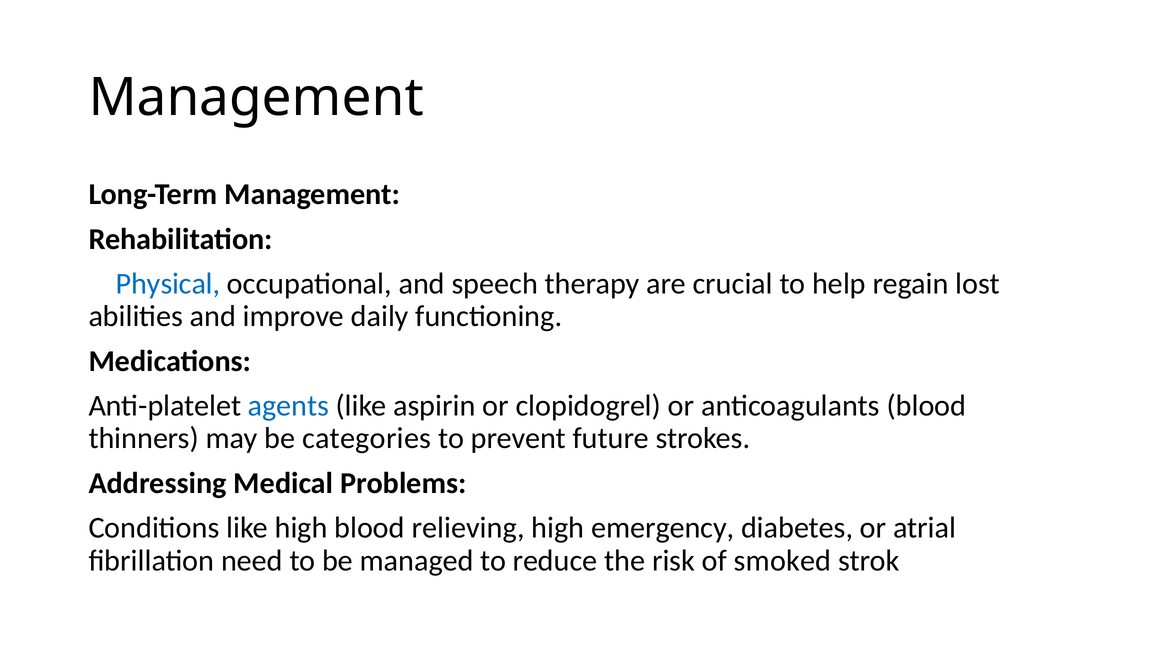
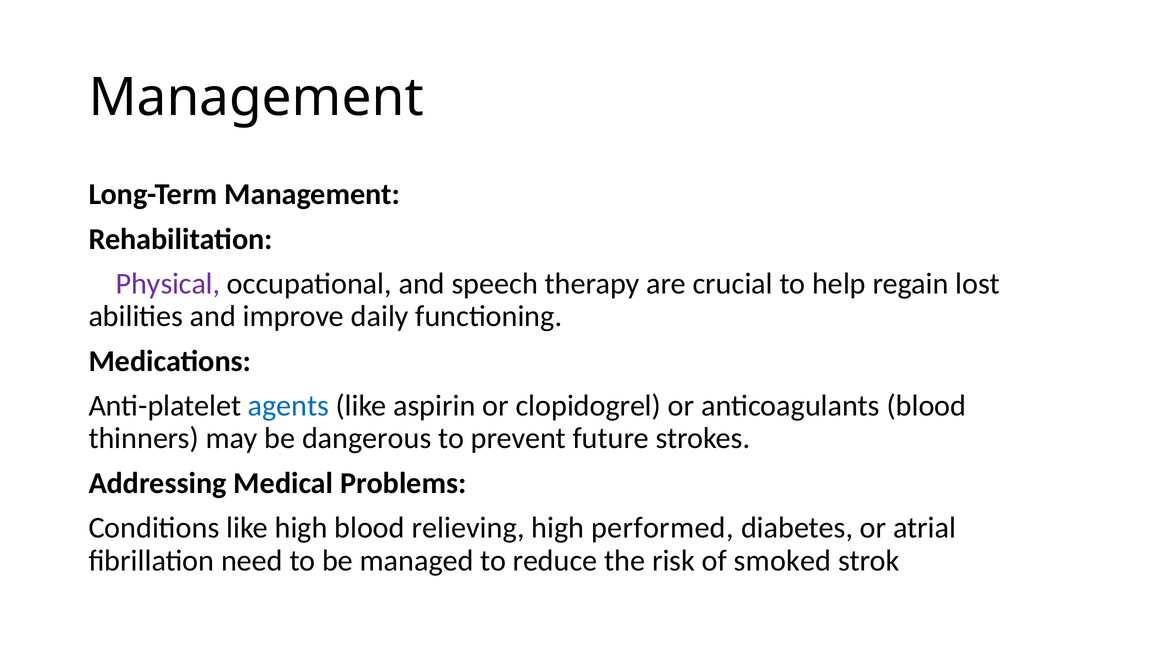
Physical colour: blue -> purple
categories: categories -> dangerous
emergency: emergency -> performed
